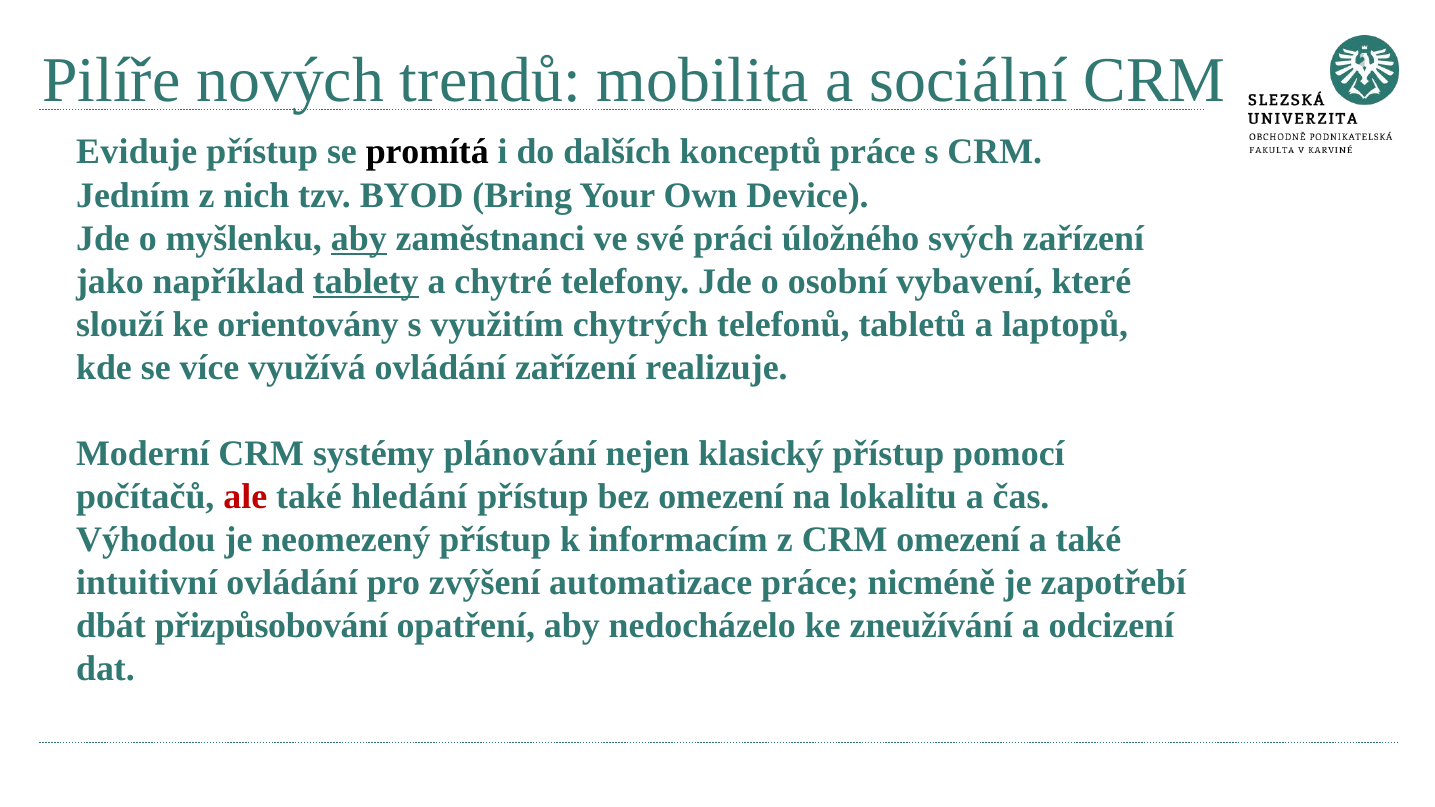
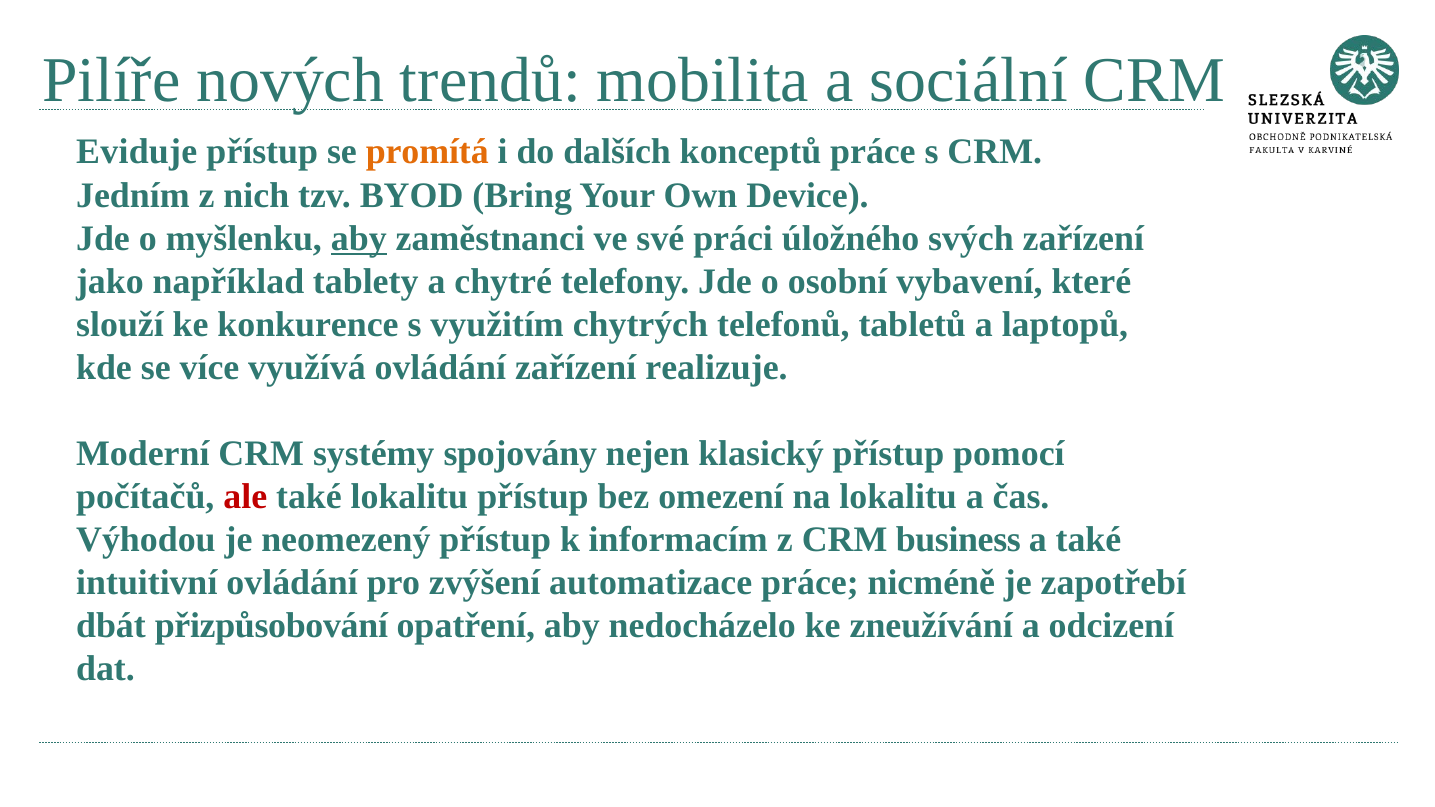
promítá colour: black -> orange
tablety underline: present -> none
orientovány: orientovány -> konkurence
plánování: plánování -> spojovány
také hledání: hledání -> lokalitu
CRM omezení: omezení -> business
